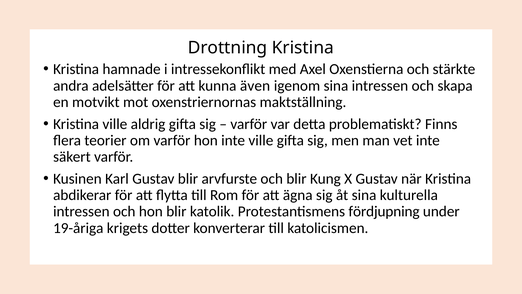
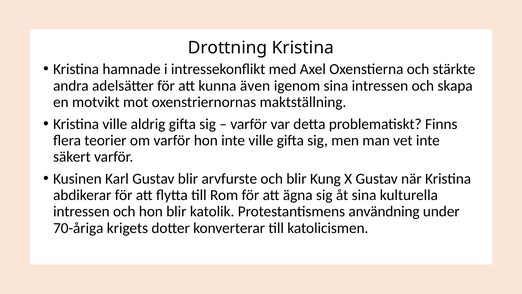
fördjupning: fördjupning -> användning
19-åriga: 19-åriga -> 70-åriga
